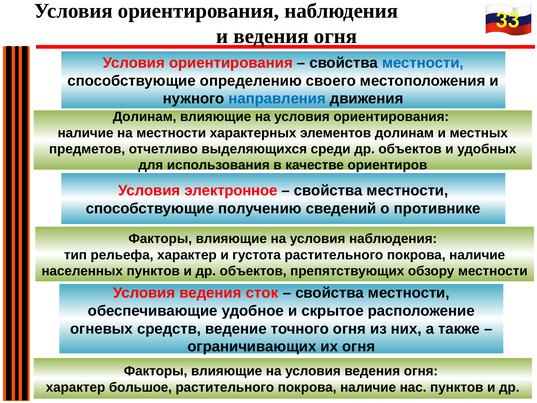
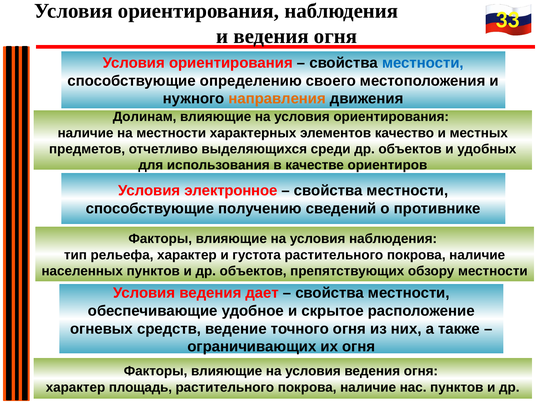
направления colour: blue -> orange
элементов долинам: долинам -> качество
сток: сток -> дает
большое: большое -> площадь
